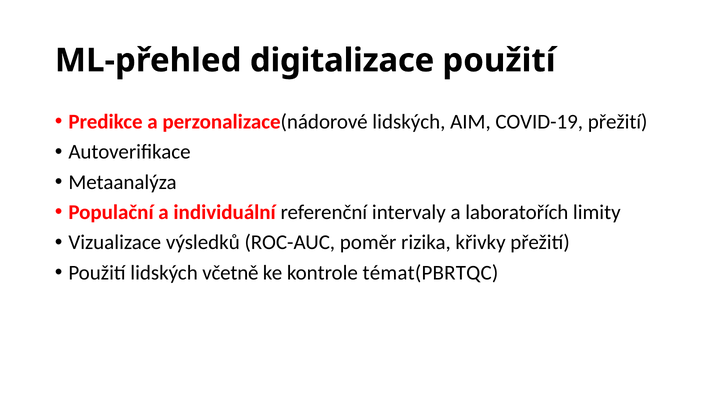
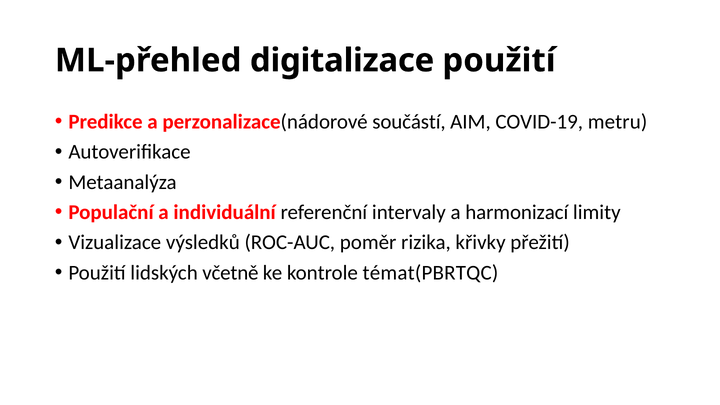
perzonalizace(nádorové lidských: lidských -> součástí
COVID-19 přežití: přežití -> metru
laboratořích: laboratořích -> harmonizací
